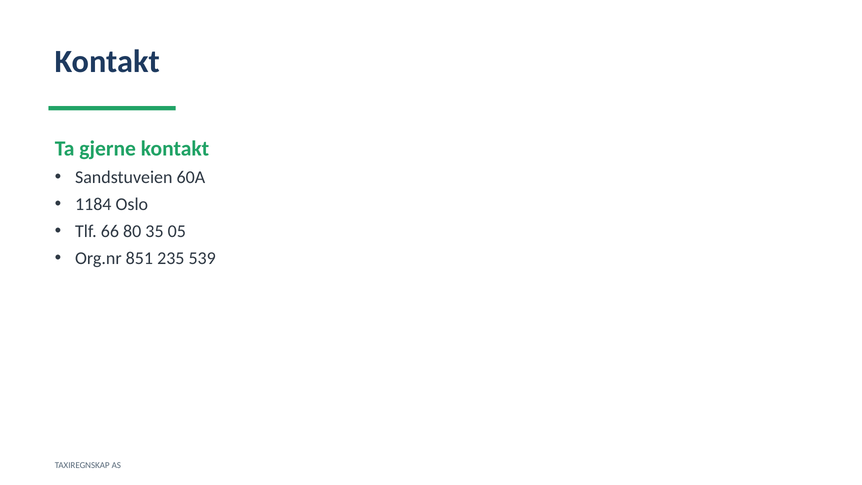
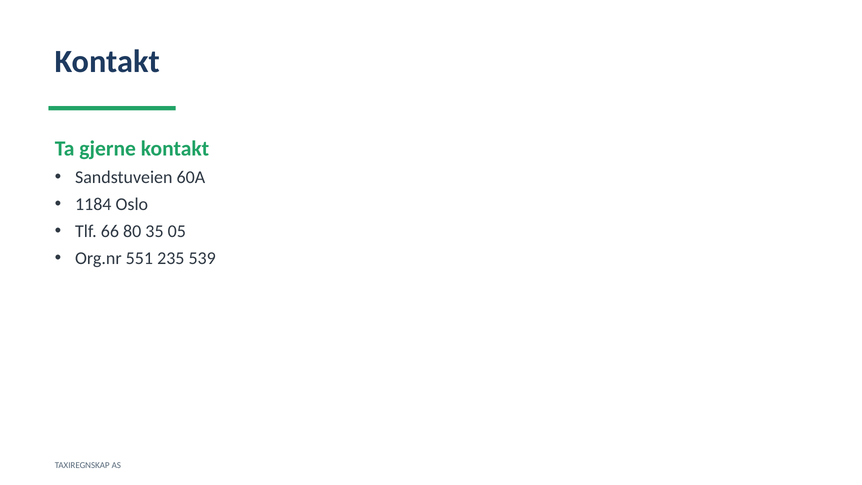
851: 851 -> 551
